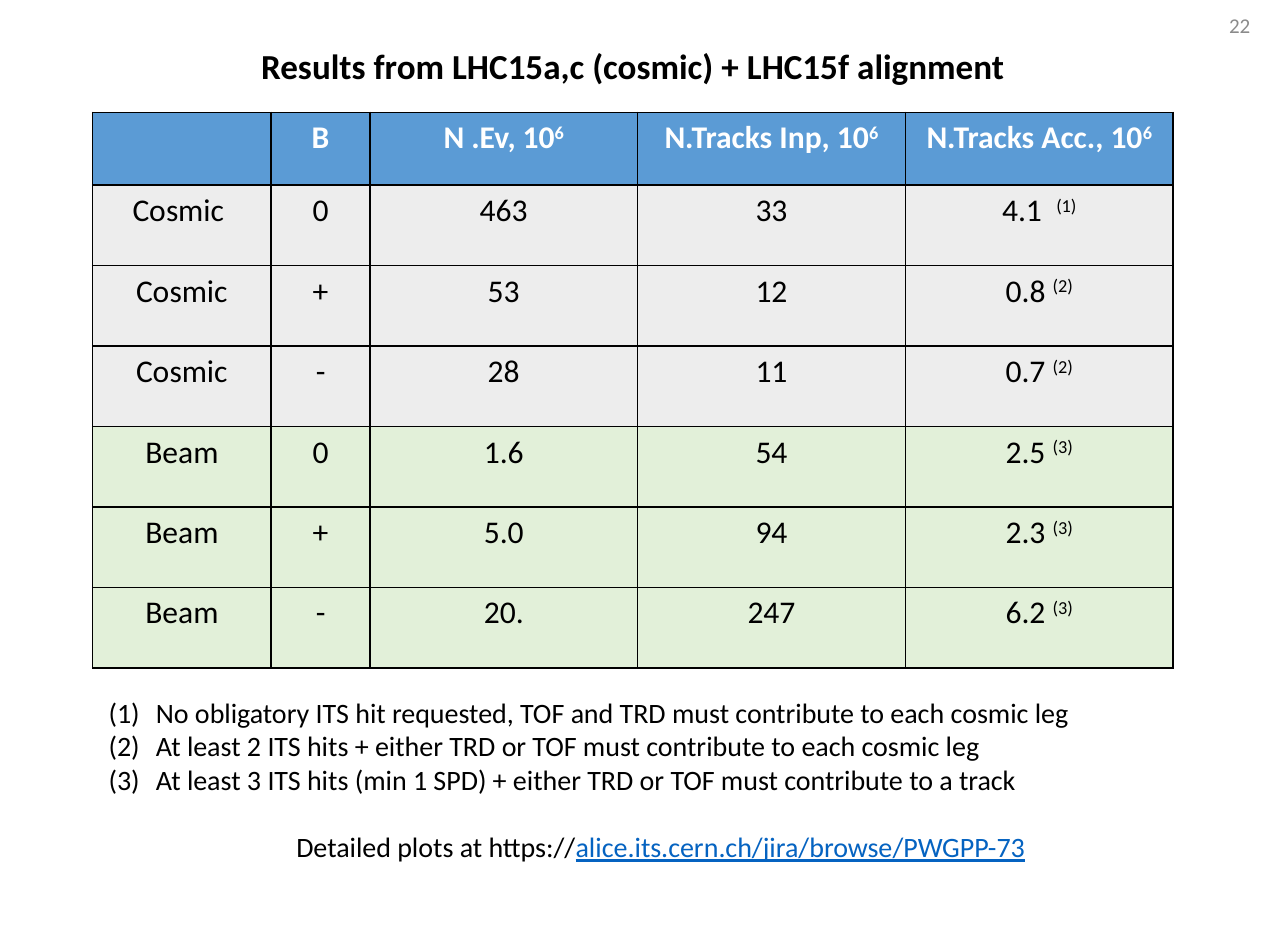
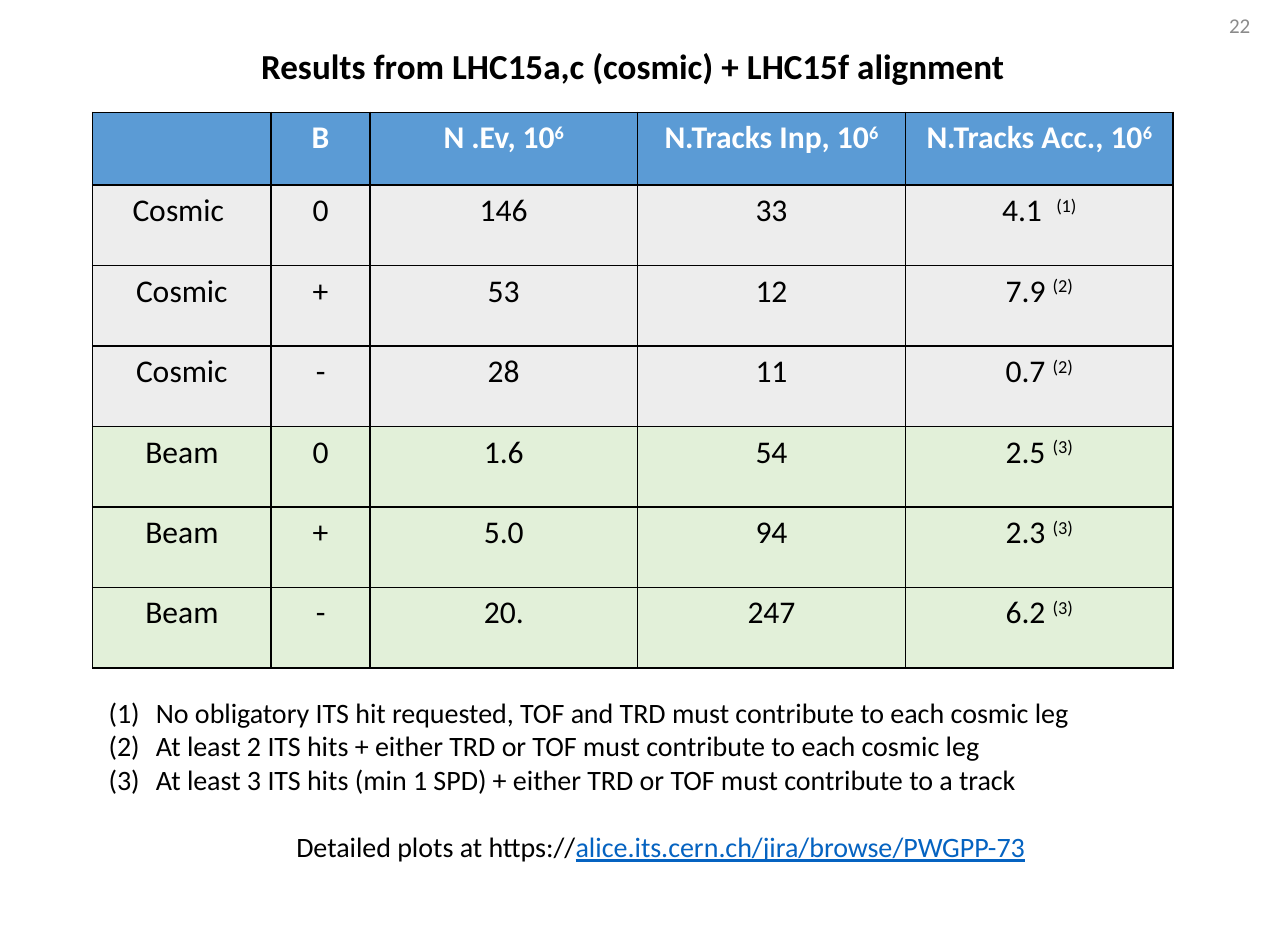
463: 463 -> 146
0.8: 0.8 -> 7.9
